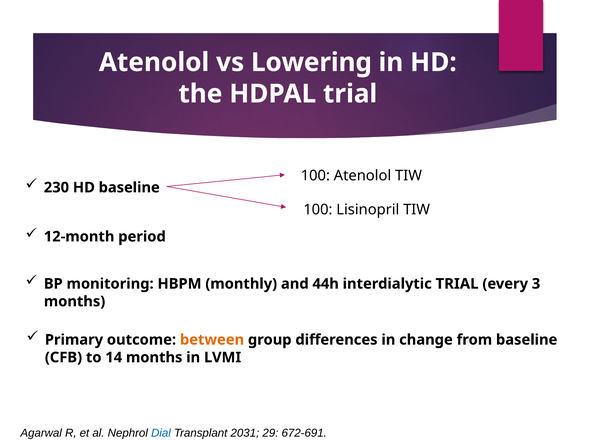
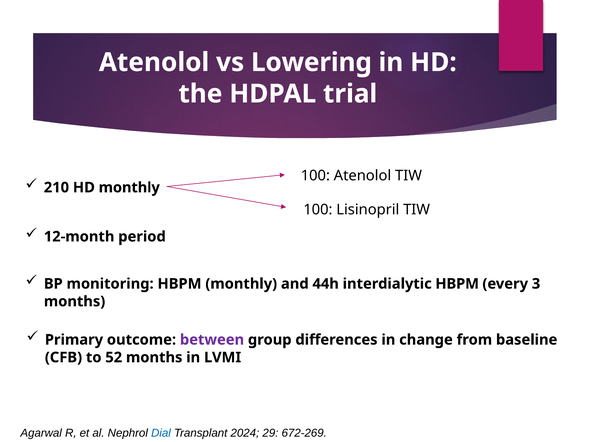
230: 230 -> 210
HD baseline: baseline -> monthly
interdialytic TRIAL: TRIAL -> HBPM
between colour: orange -> purple
14: 14 -> 52
2031: 2031 -> 2024
672-691: 672-691 -> 672-269
